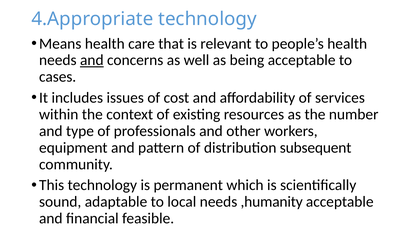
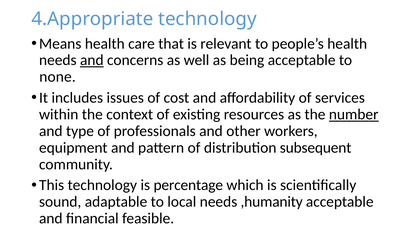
cases: cases -> none
number underline: none -> present
permanent: permanent -> percentage
